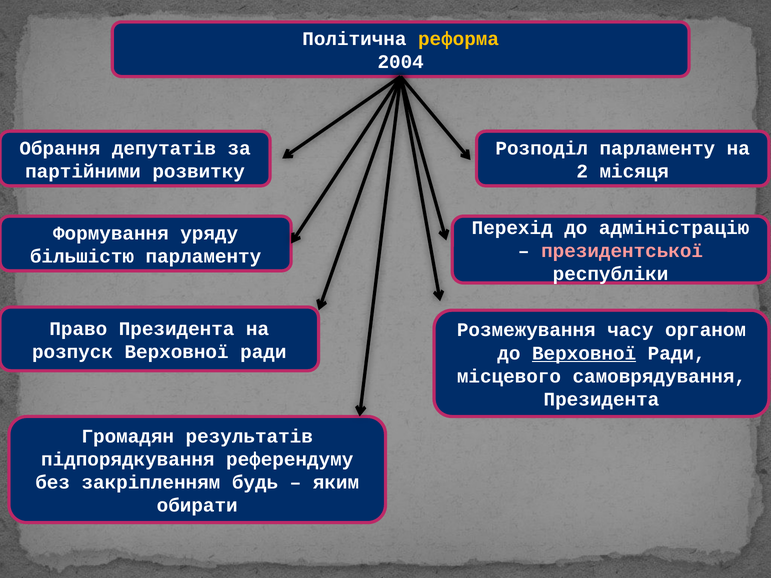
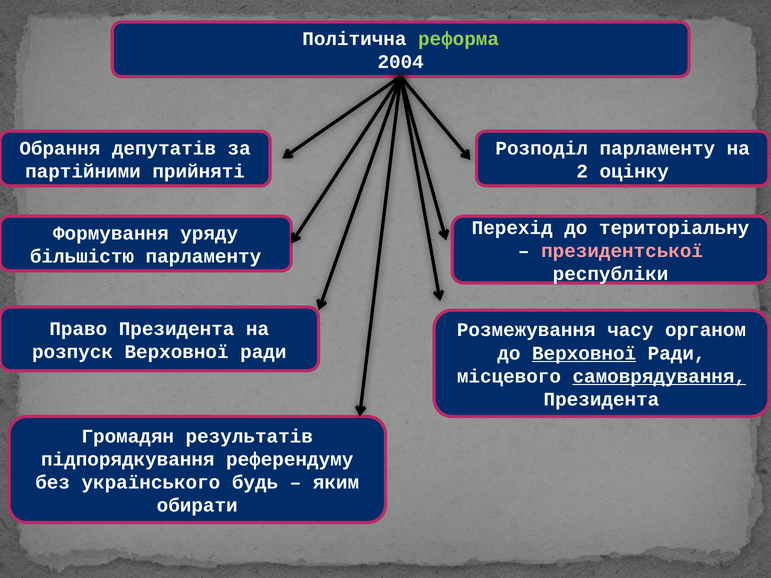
реформа colour: yellow -> light green
розвитку: розвитку -> прийняті
місяця: місяця -> оцінку
адміністрацію: адміністрацію -> територіальну
самоврядування underline: none -> present
закріпленням: закріпленням -> українського
